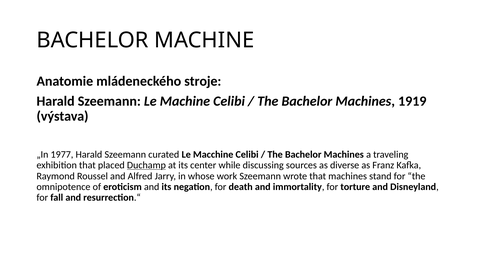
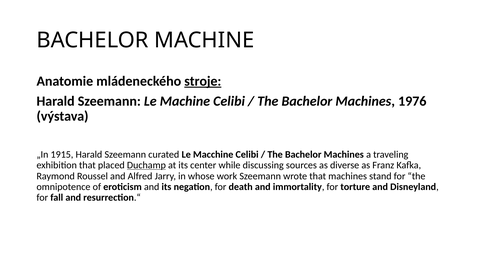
stroje underline: none -> present
1919: 1919 -> 1976
1977: 1977 -> 1915
